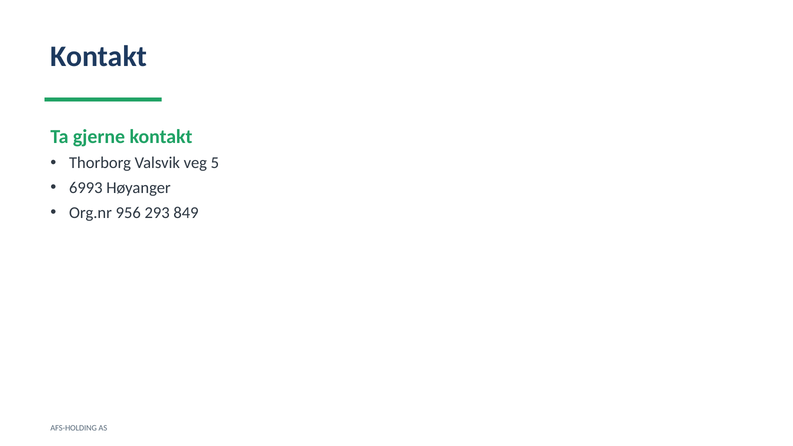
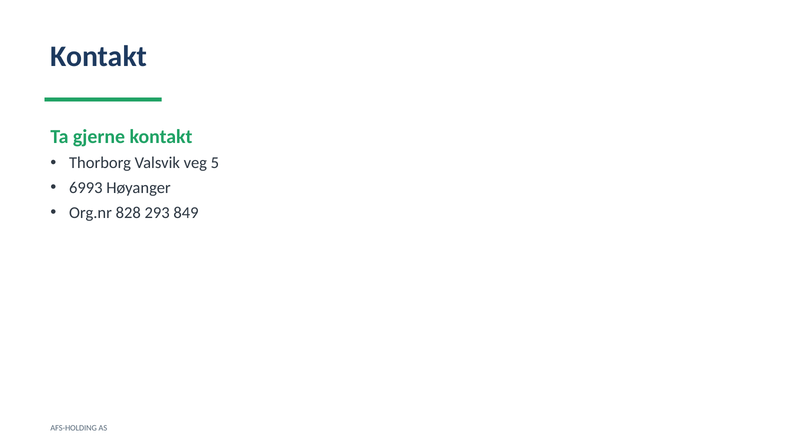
956: 956 -> 828
